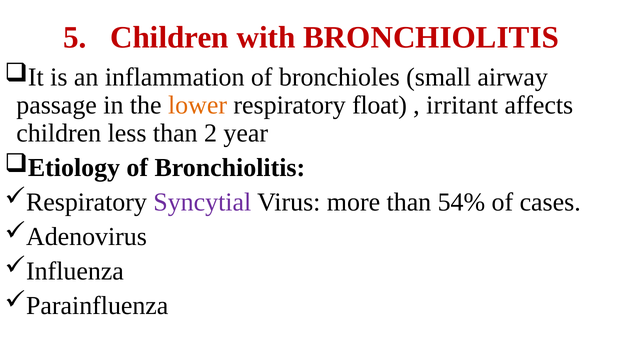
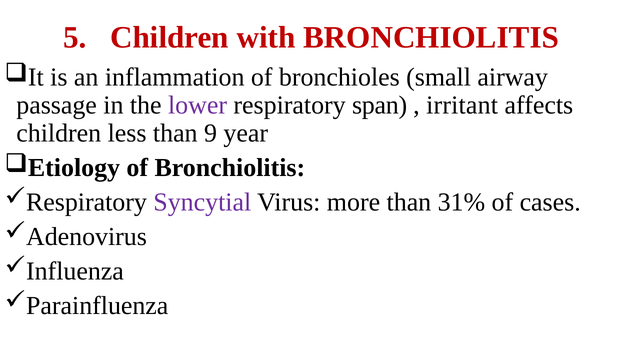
lower colour: orange -> purple
float: float -> span
2: 2 -> 9
54%: 54% -> 31%
